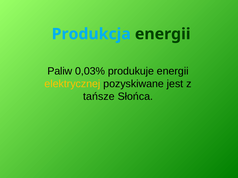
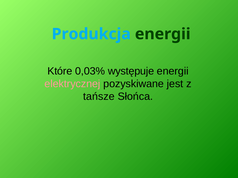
Paliw: Paliw -> Które
produkuje: produkuje -> występuje
elektrycznej colour: yellow -> pink
